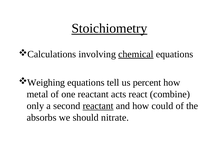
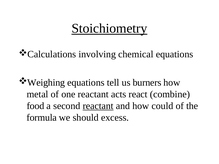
chemical underline: present -> none
percent: percent -> burners
only: only -> food
absorbs: absorbs -> formula
nitrate: nitrate -> excess
